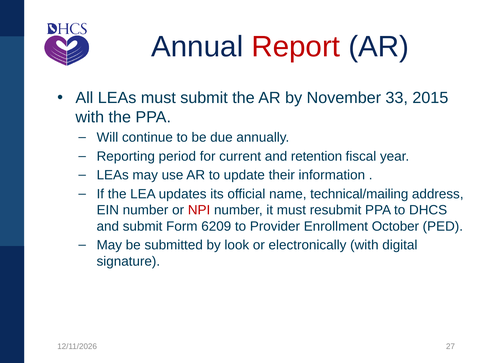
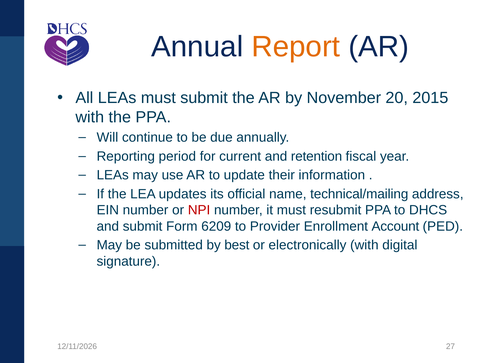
Report colour: red -> orange
33: 33 -> 20
October: October -> Account
look: look -> best
